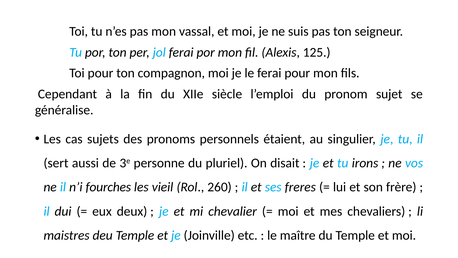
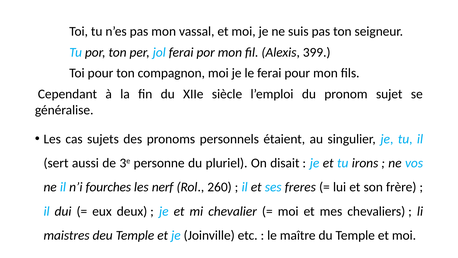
125: 125 -> 399
vieil: vieil -> nerf
